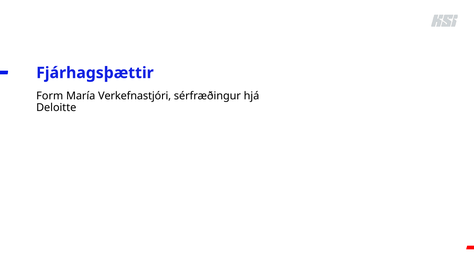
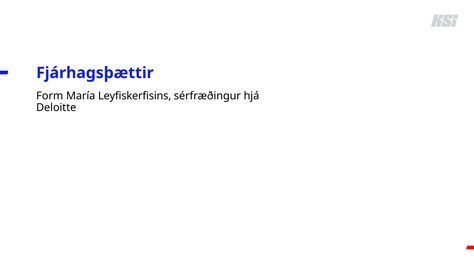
Verkefnastjóri: Verkefnastjóri -> Leyfiskerfisins
